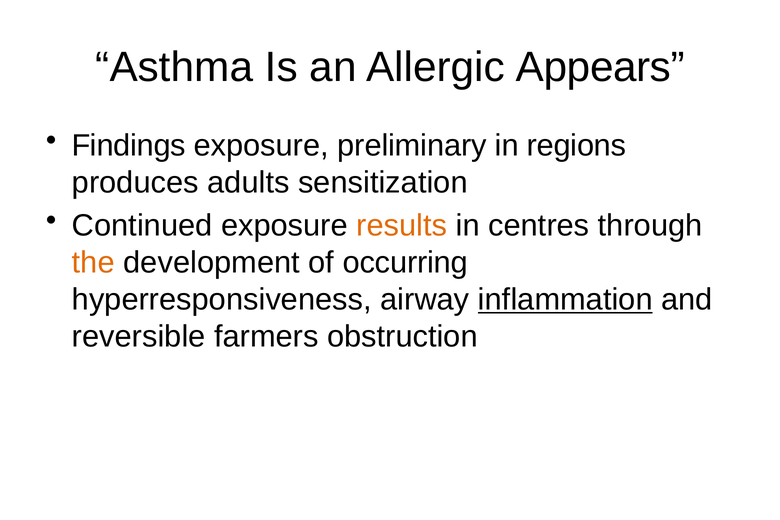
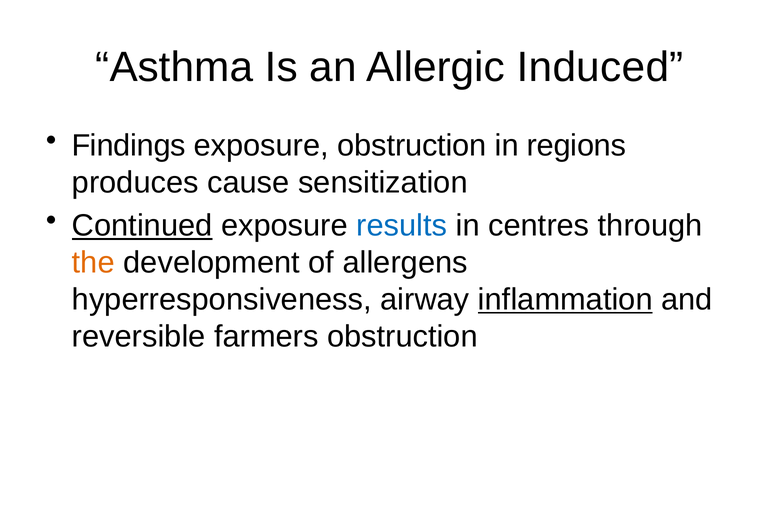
Appears: Appears -> Induced
exposure preliminary: preliminary -> obstruction
adults: adults -> cause
Continued underline: none -> present
results colour: orange -> blue
occurring: occurring -> allergens
